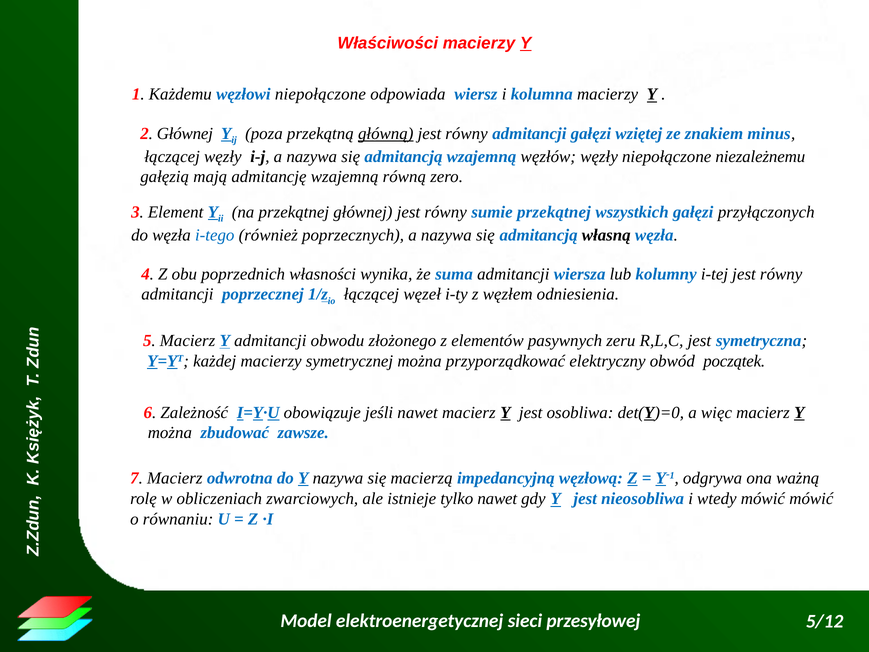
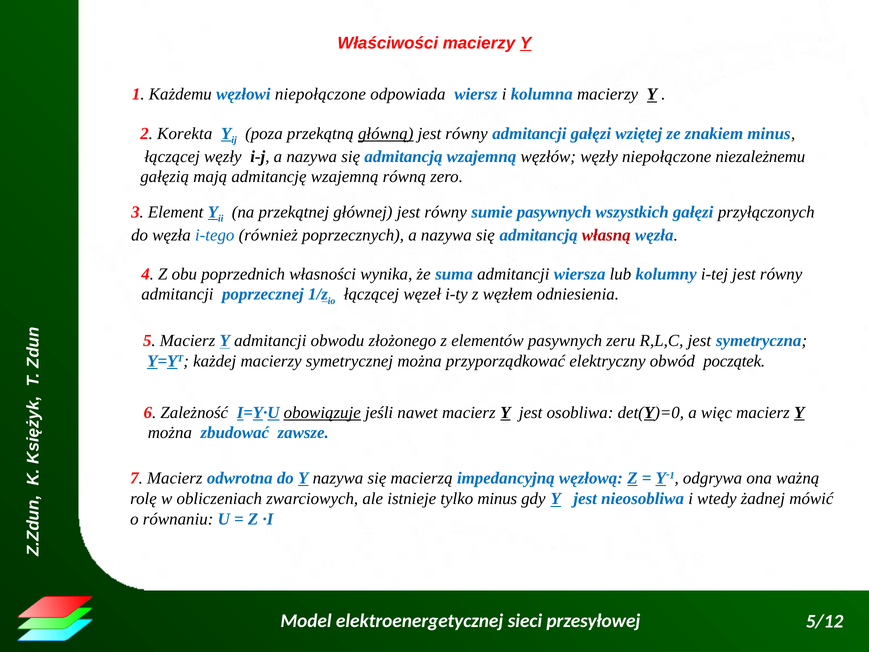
2 Głównej: Głównej -> Korekta
sumie przekątnej: przekątnej -> pasywnych
własną colour: black -> red
obowiązuje underline: none -> present
tylko nawet: nawet -> minus
wtedy mówić: mówić -> żadnej
